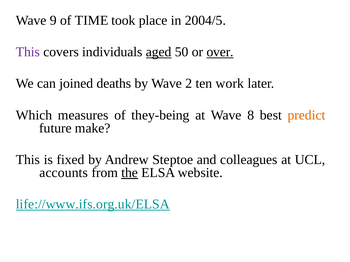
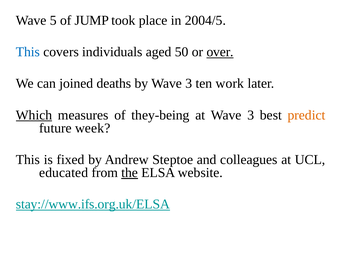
9: 9 -> 5
TIME: TIME -> JUMP
This at (28, 52) colour: purple -> blue
aged underline: present -> none
by Wave 2: 2 -> 3
Which underline: none -> present
at Wave 8: 8 -> 3
make: make -> week
accounts: accounts -> educated
life://www.ifs.org.uk/ELSA: life://www.ifs.org.uk/ELSA -> stay://www.ifs.org.uk/ELSA
